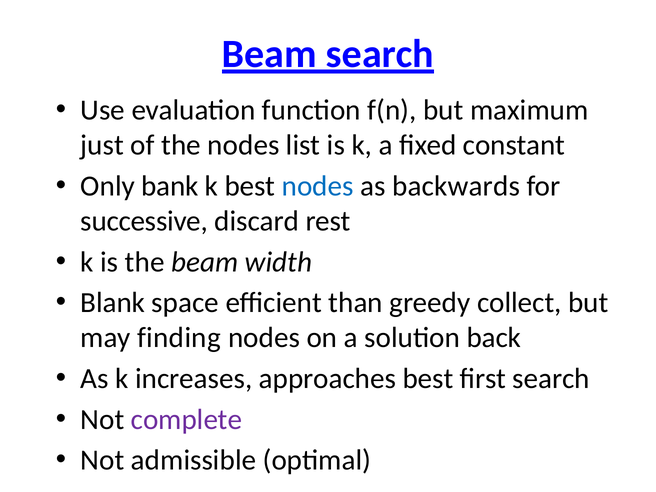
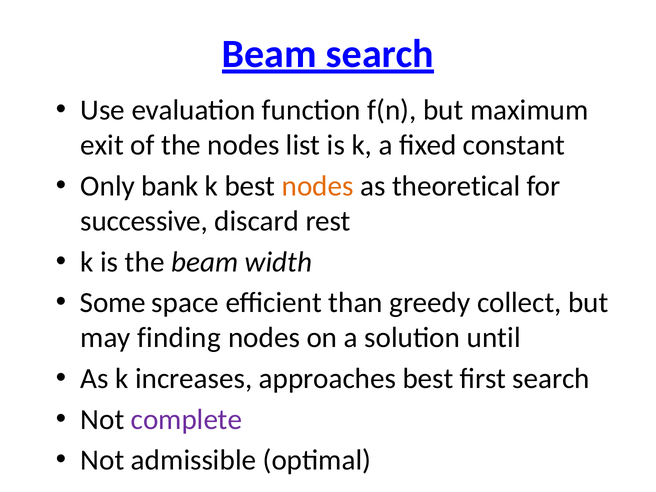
just: just -> exit
nodes at (318, 186) colour: blue -> orange
backwards: backwards -> theoretical
Blank: Blank -> Some
back: back -> until
